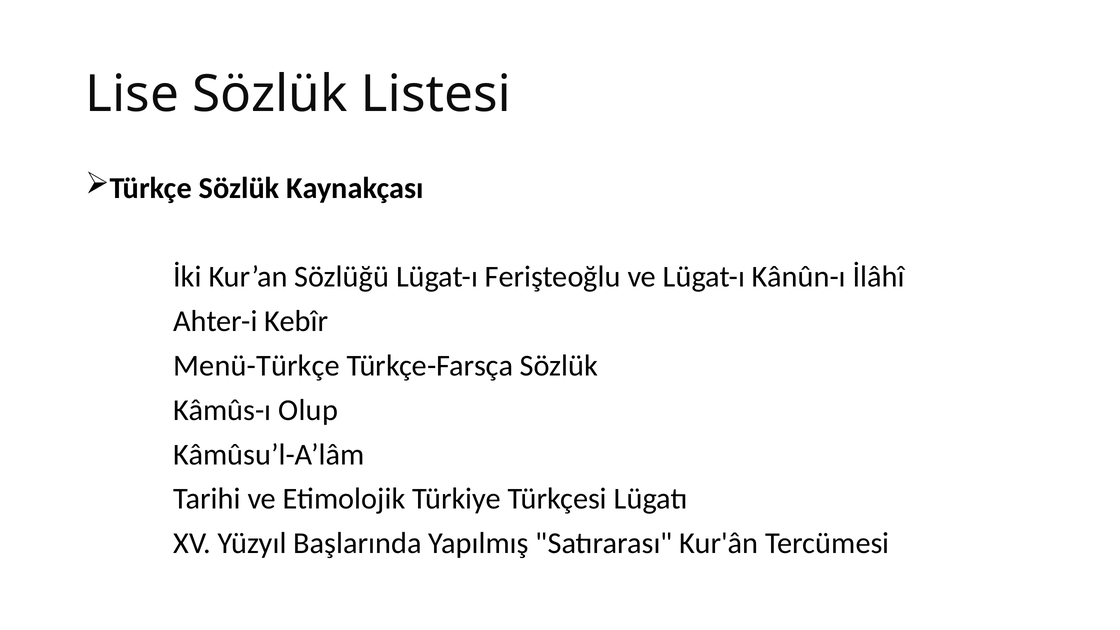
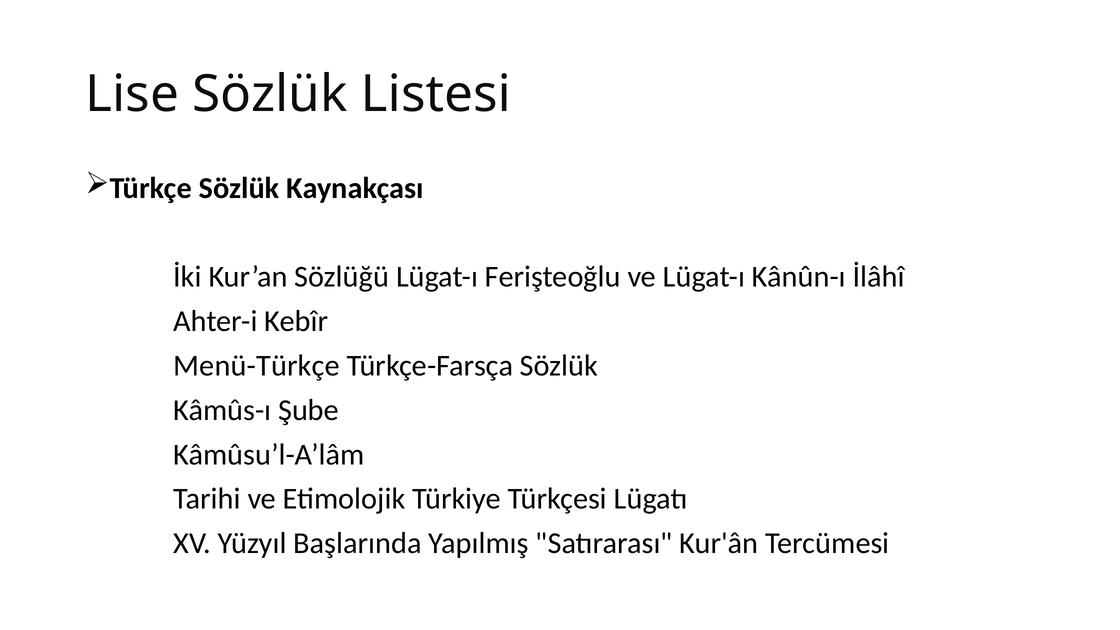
Olup: Olup -> Şube
